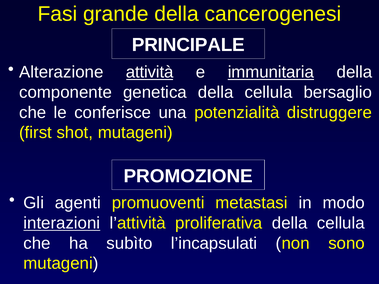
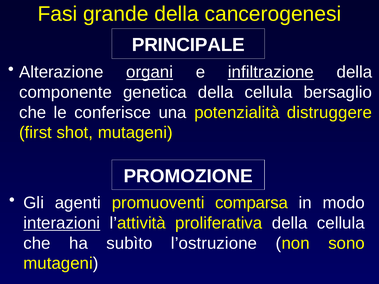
attività: attività -> organi
immunitaria: immunitaria -> infiltrazione
metastasi: metastasi -> comparsa
l’incapsulati: l’incapsulati -> l’ostruzione
